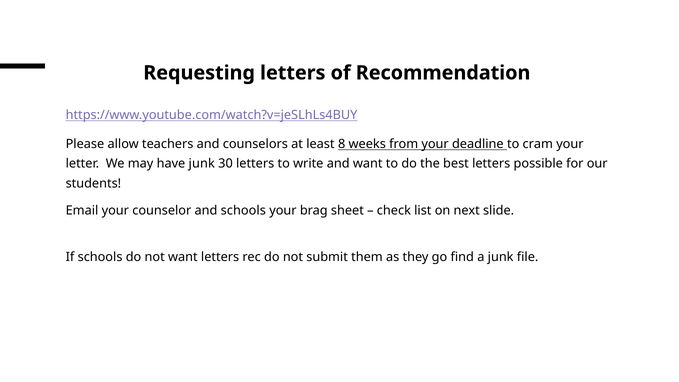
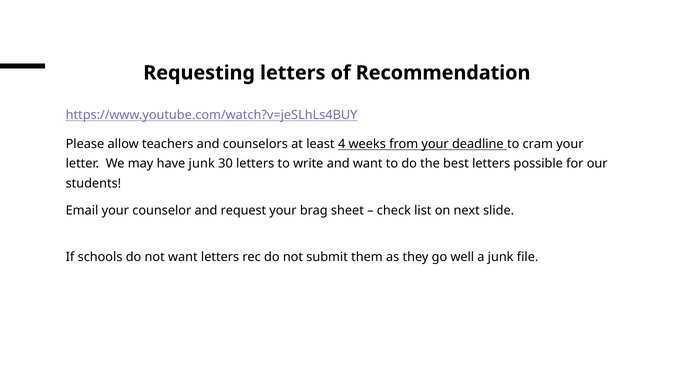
8: 8 -> 4
and schools: schools -> request
find: find -> well
